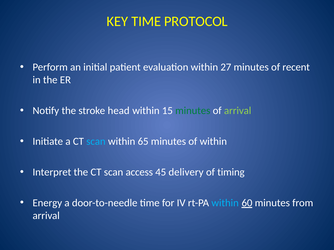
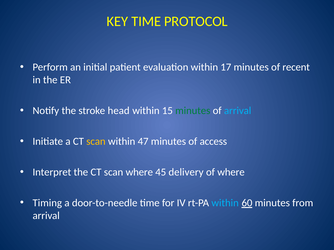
27: 27 -> 17
arrival at (238, 111) colour: light green -> light blue
scan at (96, 142) colour: light blue -> yellow
65: 65 -> 47
of within: within -> access
scan access: access -> where
of timing: timing -> where
Energy: Energy -> Timing
